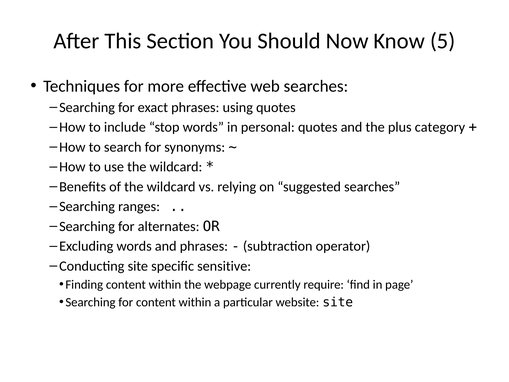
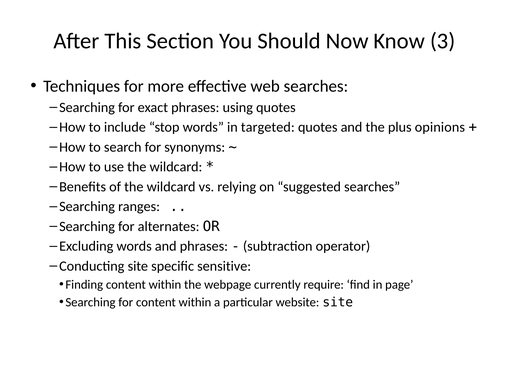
5: 5 -> 3
personal: personal -> targeted
category: category -> opinions
